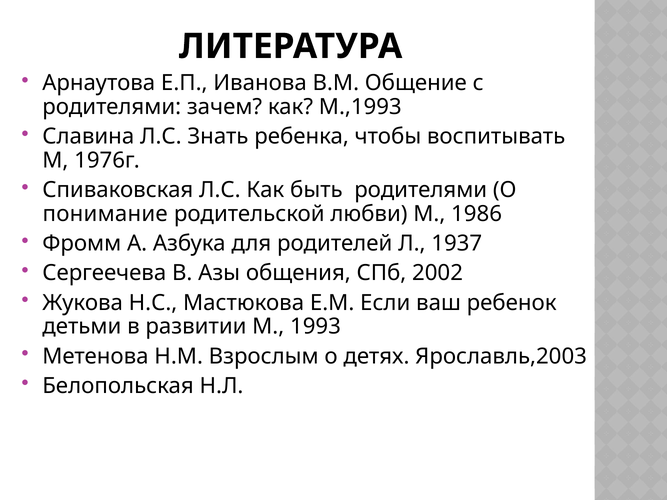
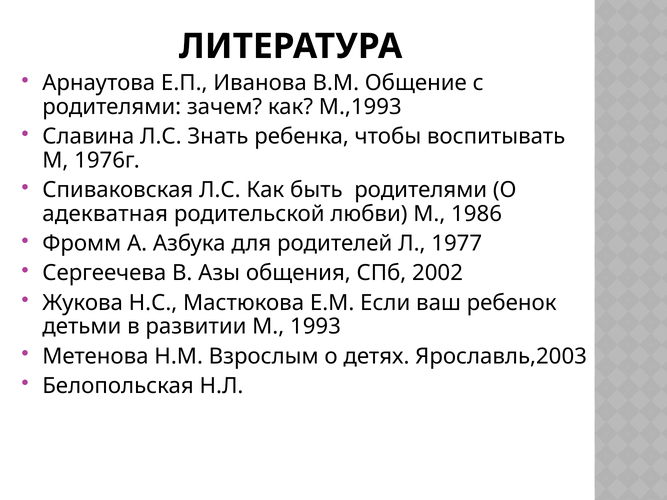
понимание: понимание -> адекватная
1937: 1937 -> 1977
